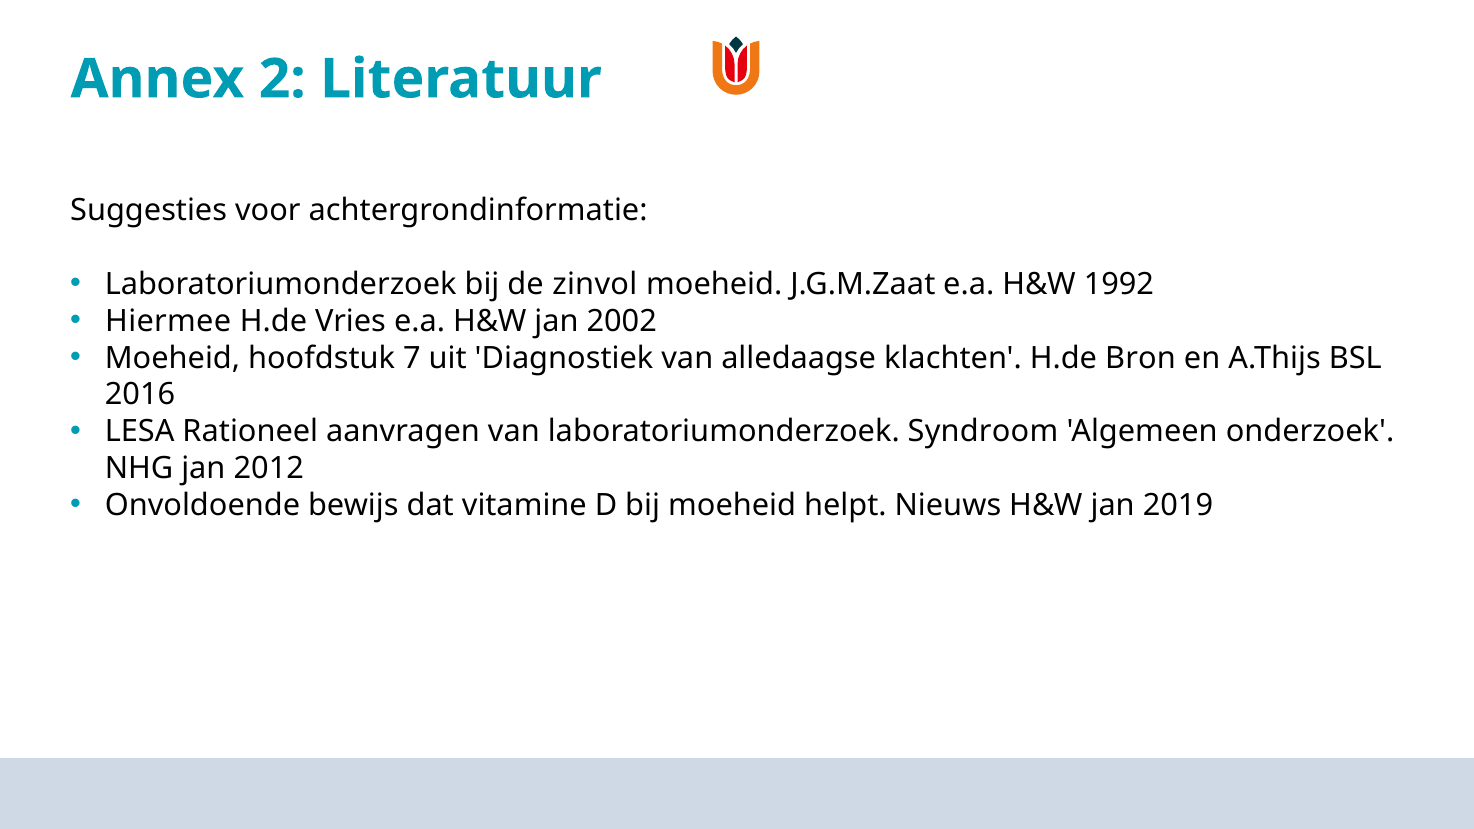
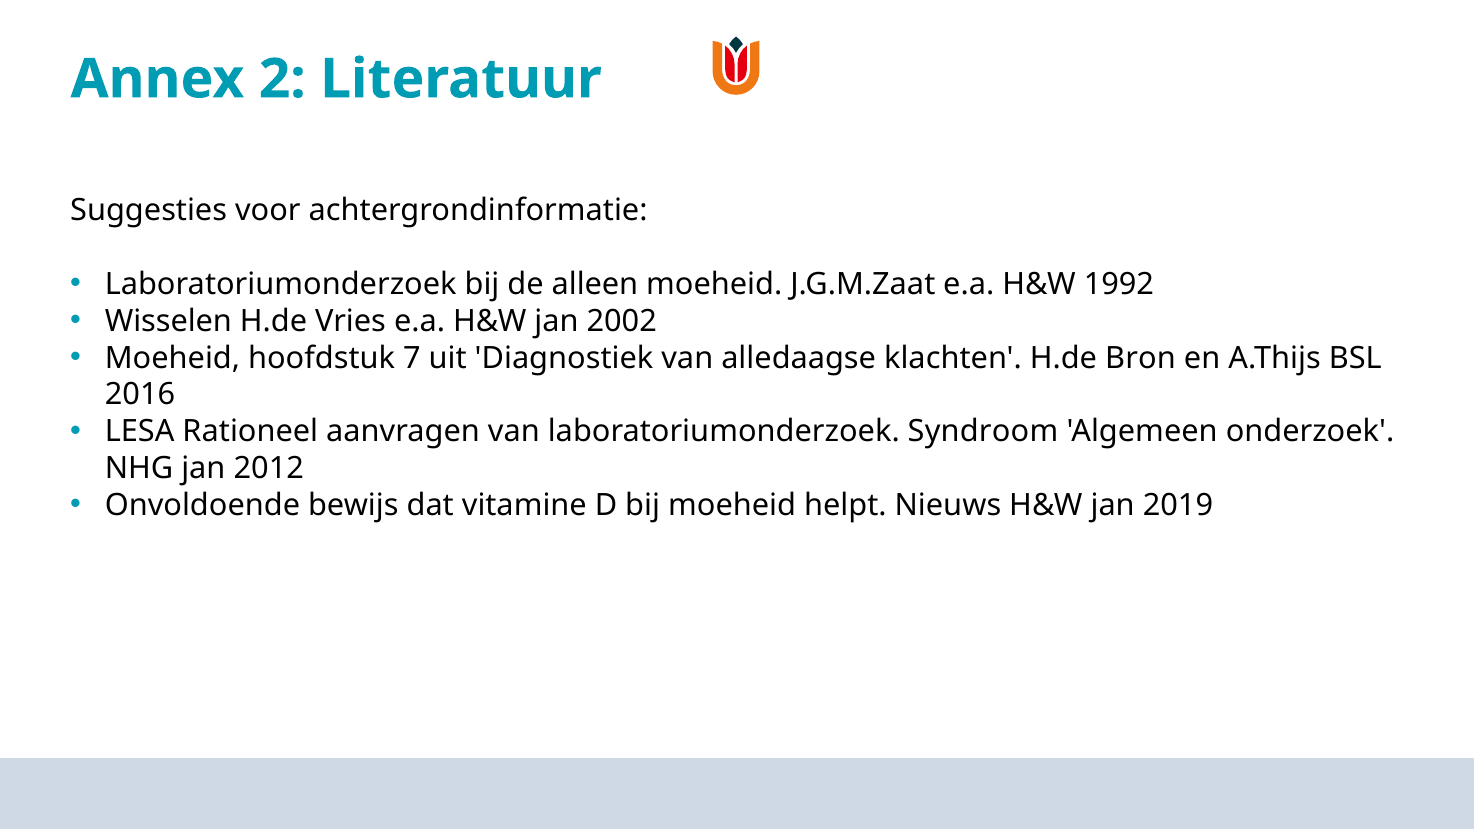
zinvol: zinvol -> alleen
Hiermee: Hiermee -> Wisselen
